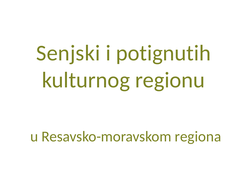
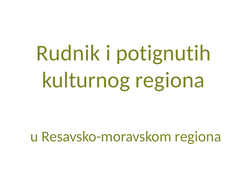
Senjski: Senjski -> Rudnik
kulturnog regionu: regionu -> regiona
